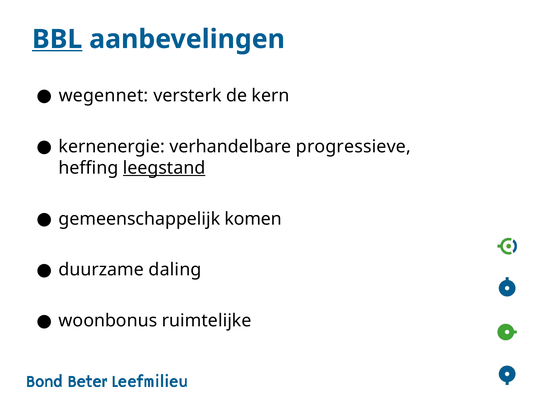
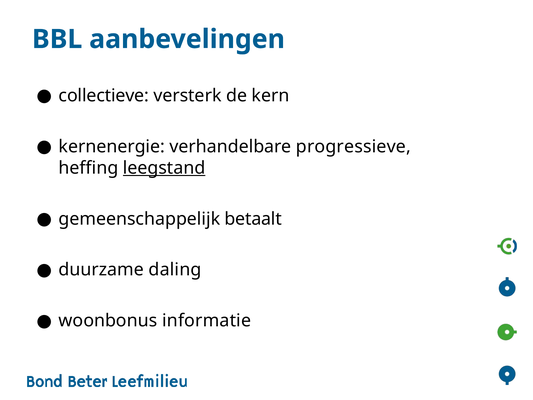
BBL underline: present -> none
wegennet: wegennet -> collectieve
komen: komen -> betaalt
ruimtelijke: ruimtelijke -> informatie
